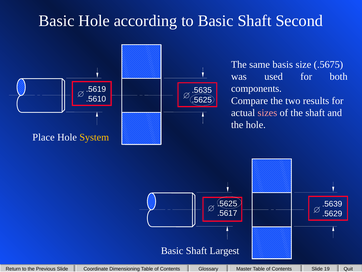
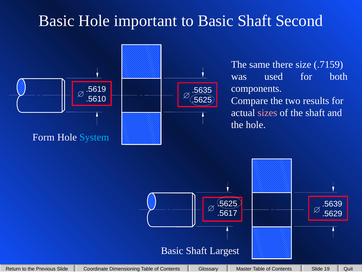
according: according -> important
basis: basis -> there
.5675: .5675 -> .7159
Place: Place -> Form
System colour: yellow -> light blue
